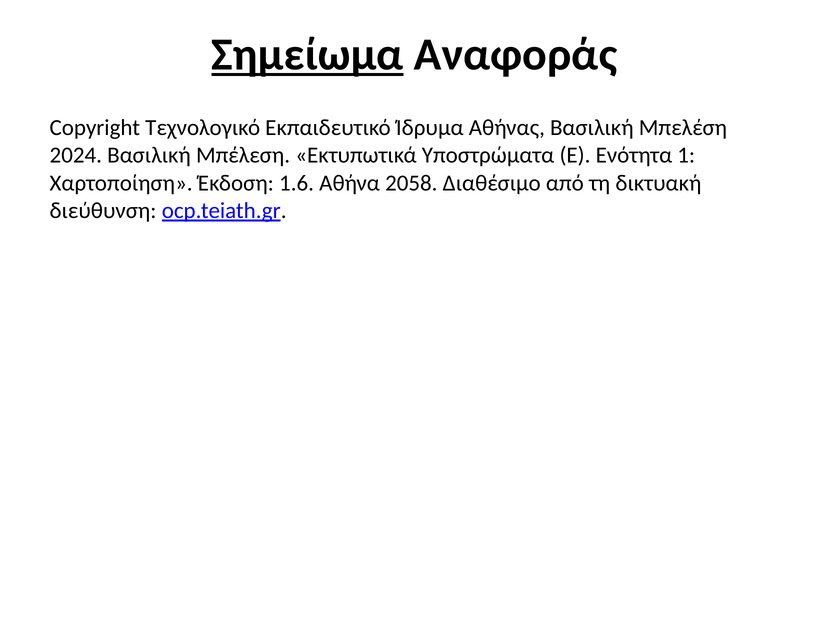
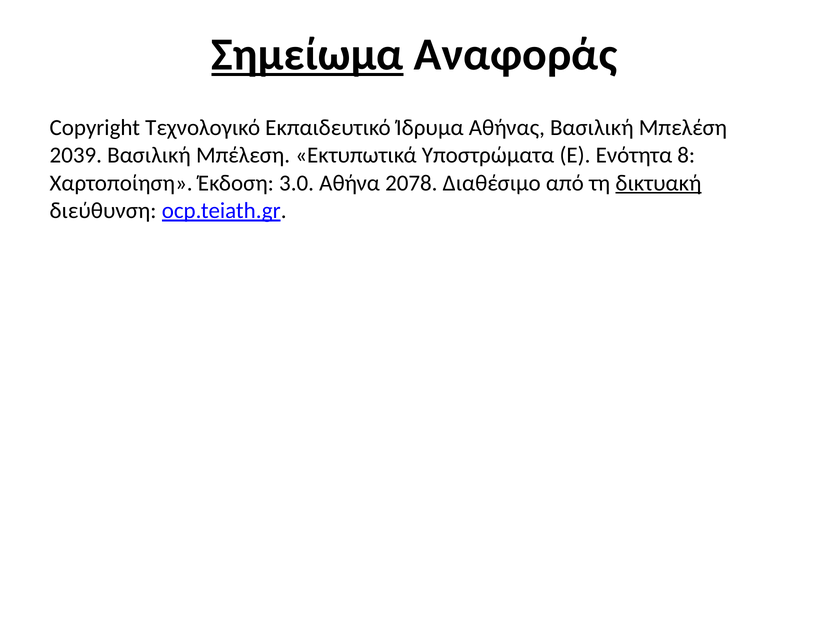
2024: 2024 -> 2039
1: 1 -> 8
1.6: 1.6 -> 3.0
2058: 2058 -> 2078
δικτυακή underline: none -> present
